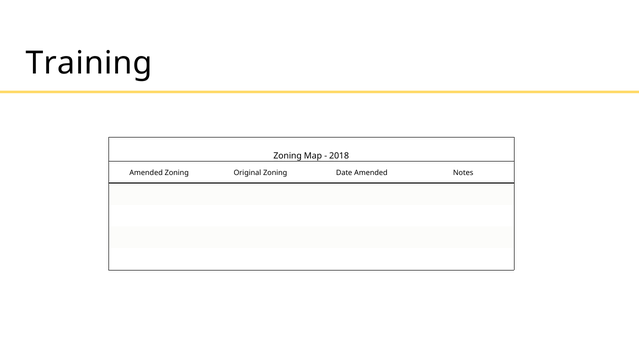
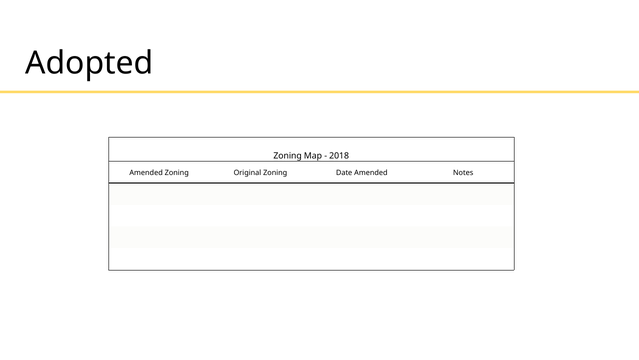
Training: Training -> Adopted
